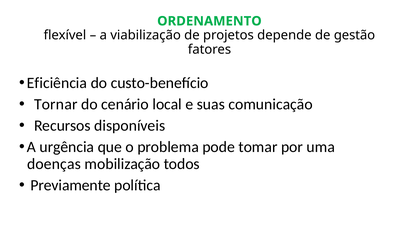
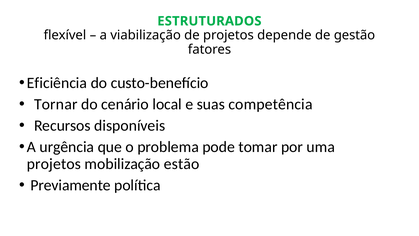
ORDENAMENTO: ORDENAMENTO -> ESTRUTURADOS
comunicação: comunicação -> competência
doenças at (54, 164): doenças -> projetos
todos: todos -> estão
